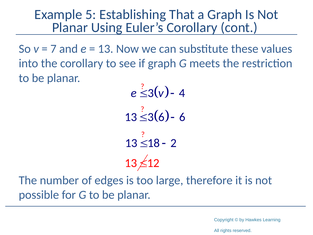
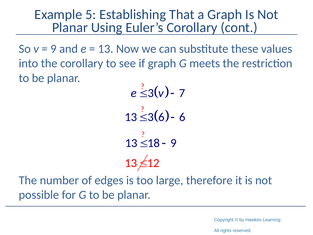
7 at (53, 49): 7 -> 9
4: 4 -> 7
2 at (173, 143): 2 -> 9
